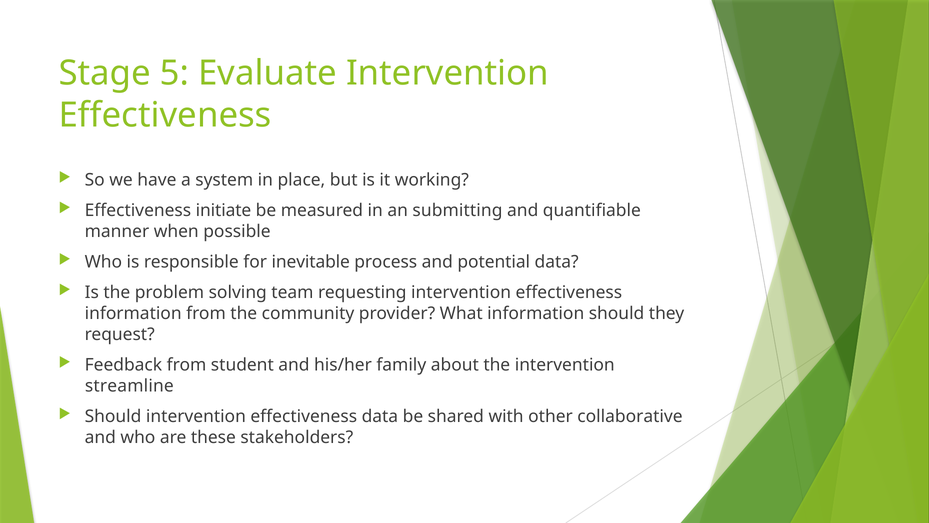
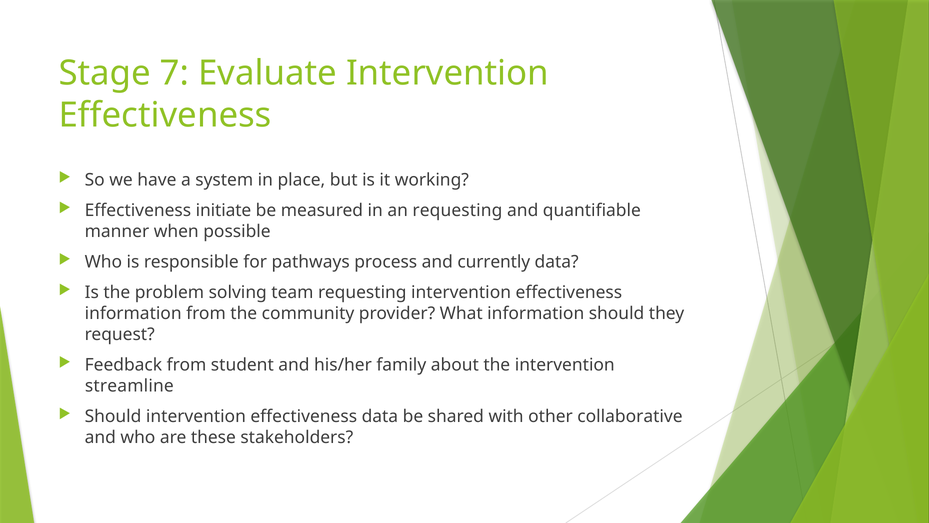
5: 5 -> 7
an submitting: submitting -> requesting
inevitable: inevitable -> pathways
potential: potential -> currently
